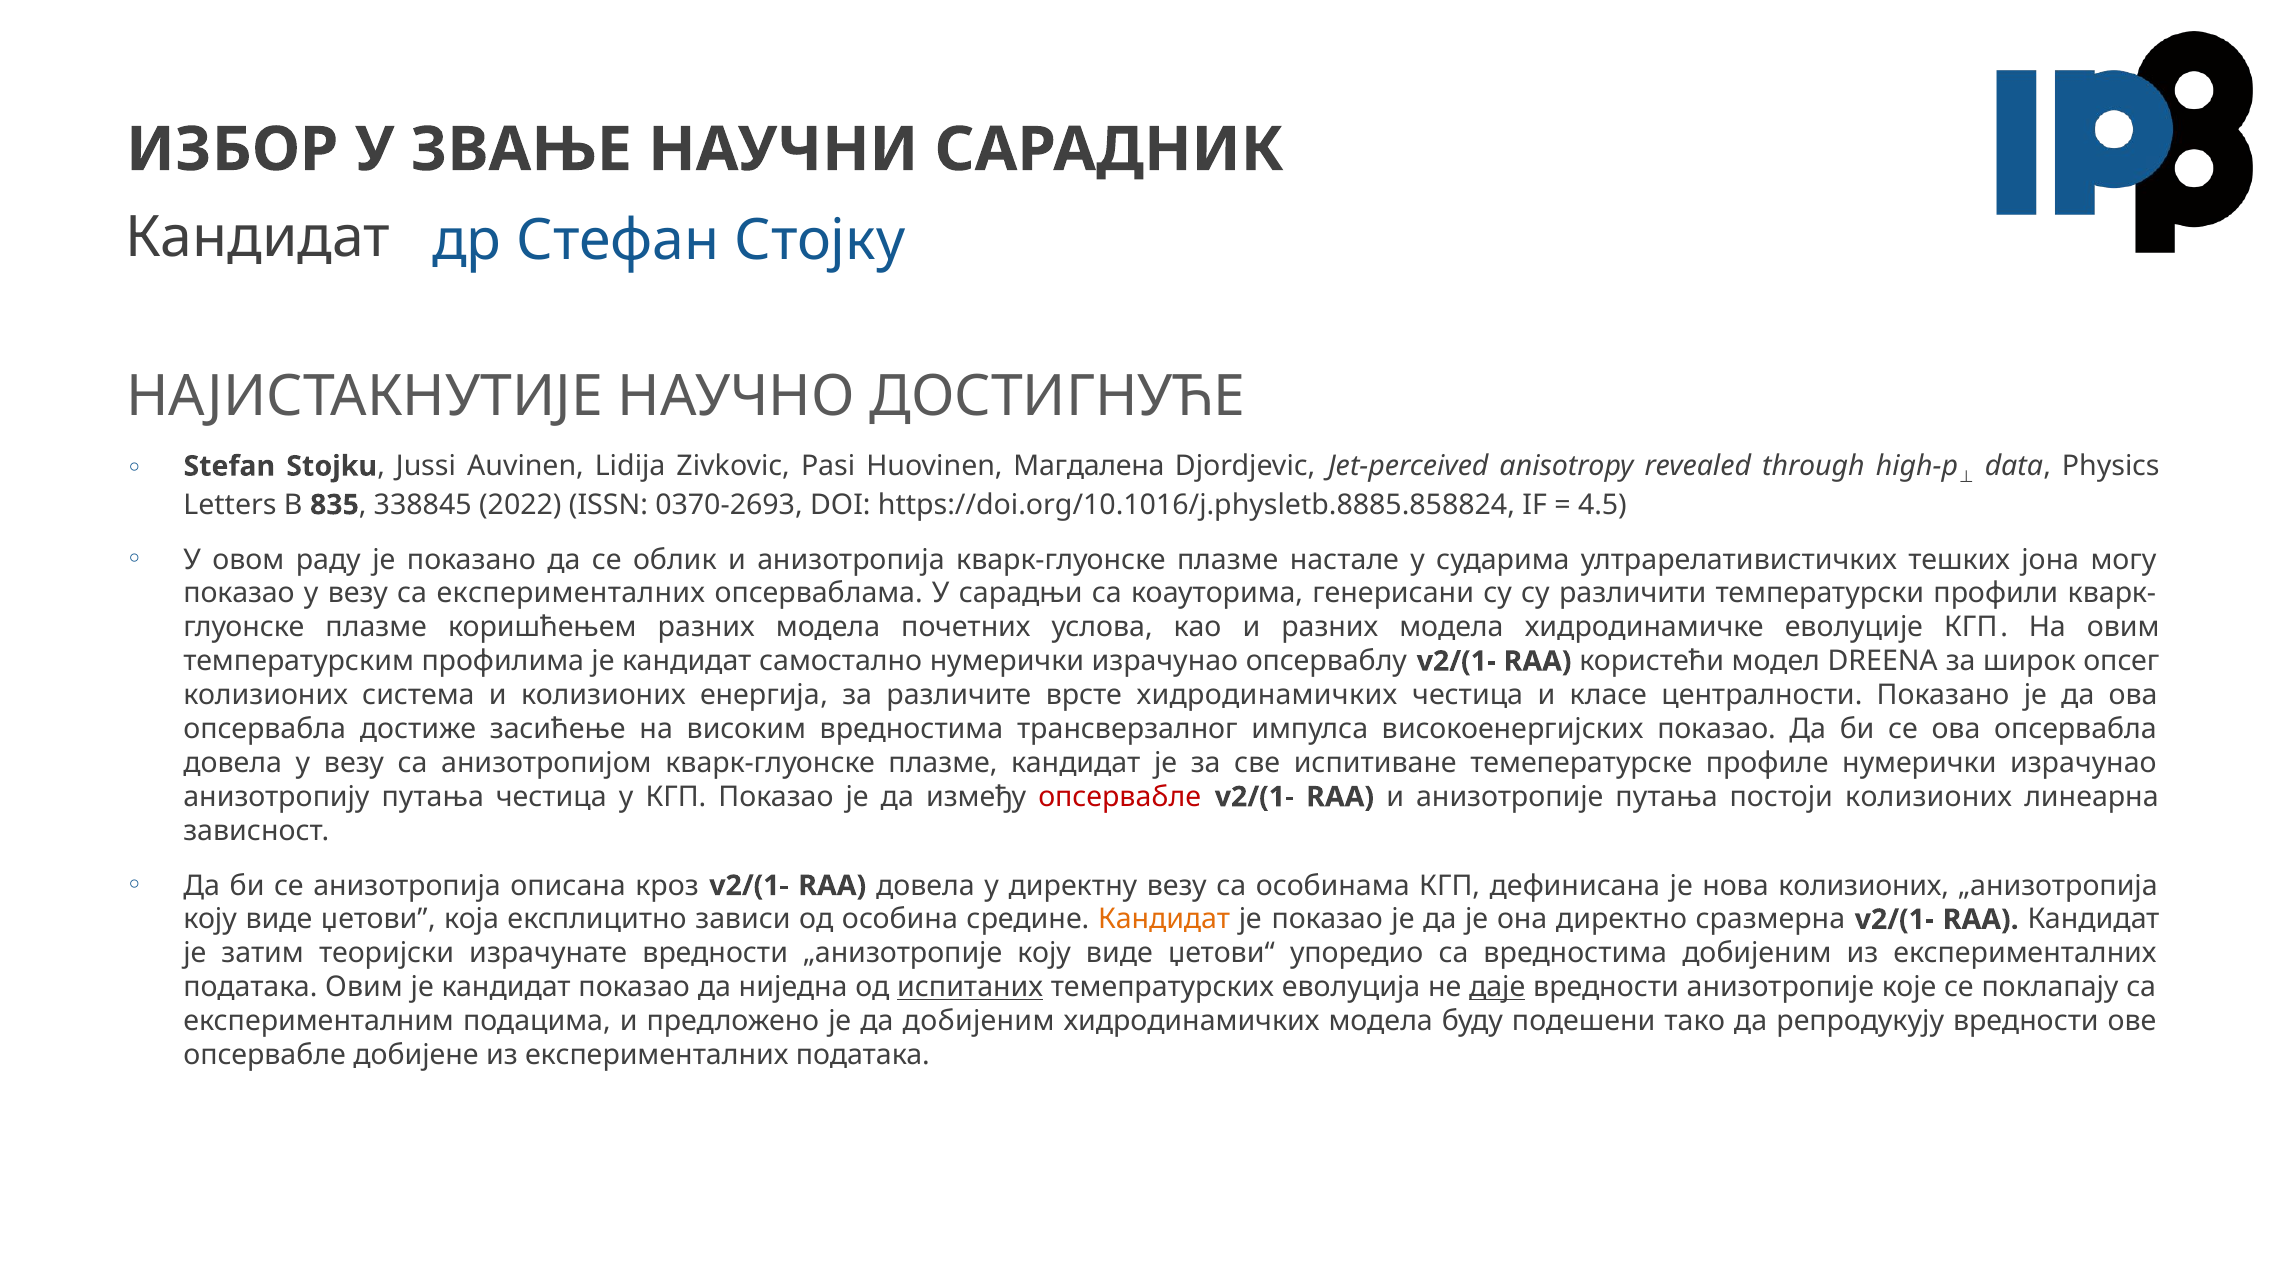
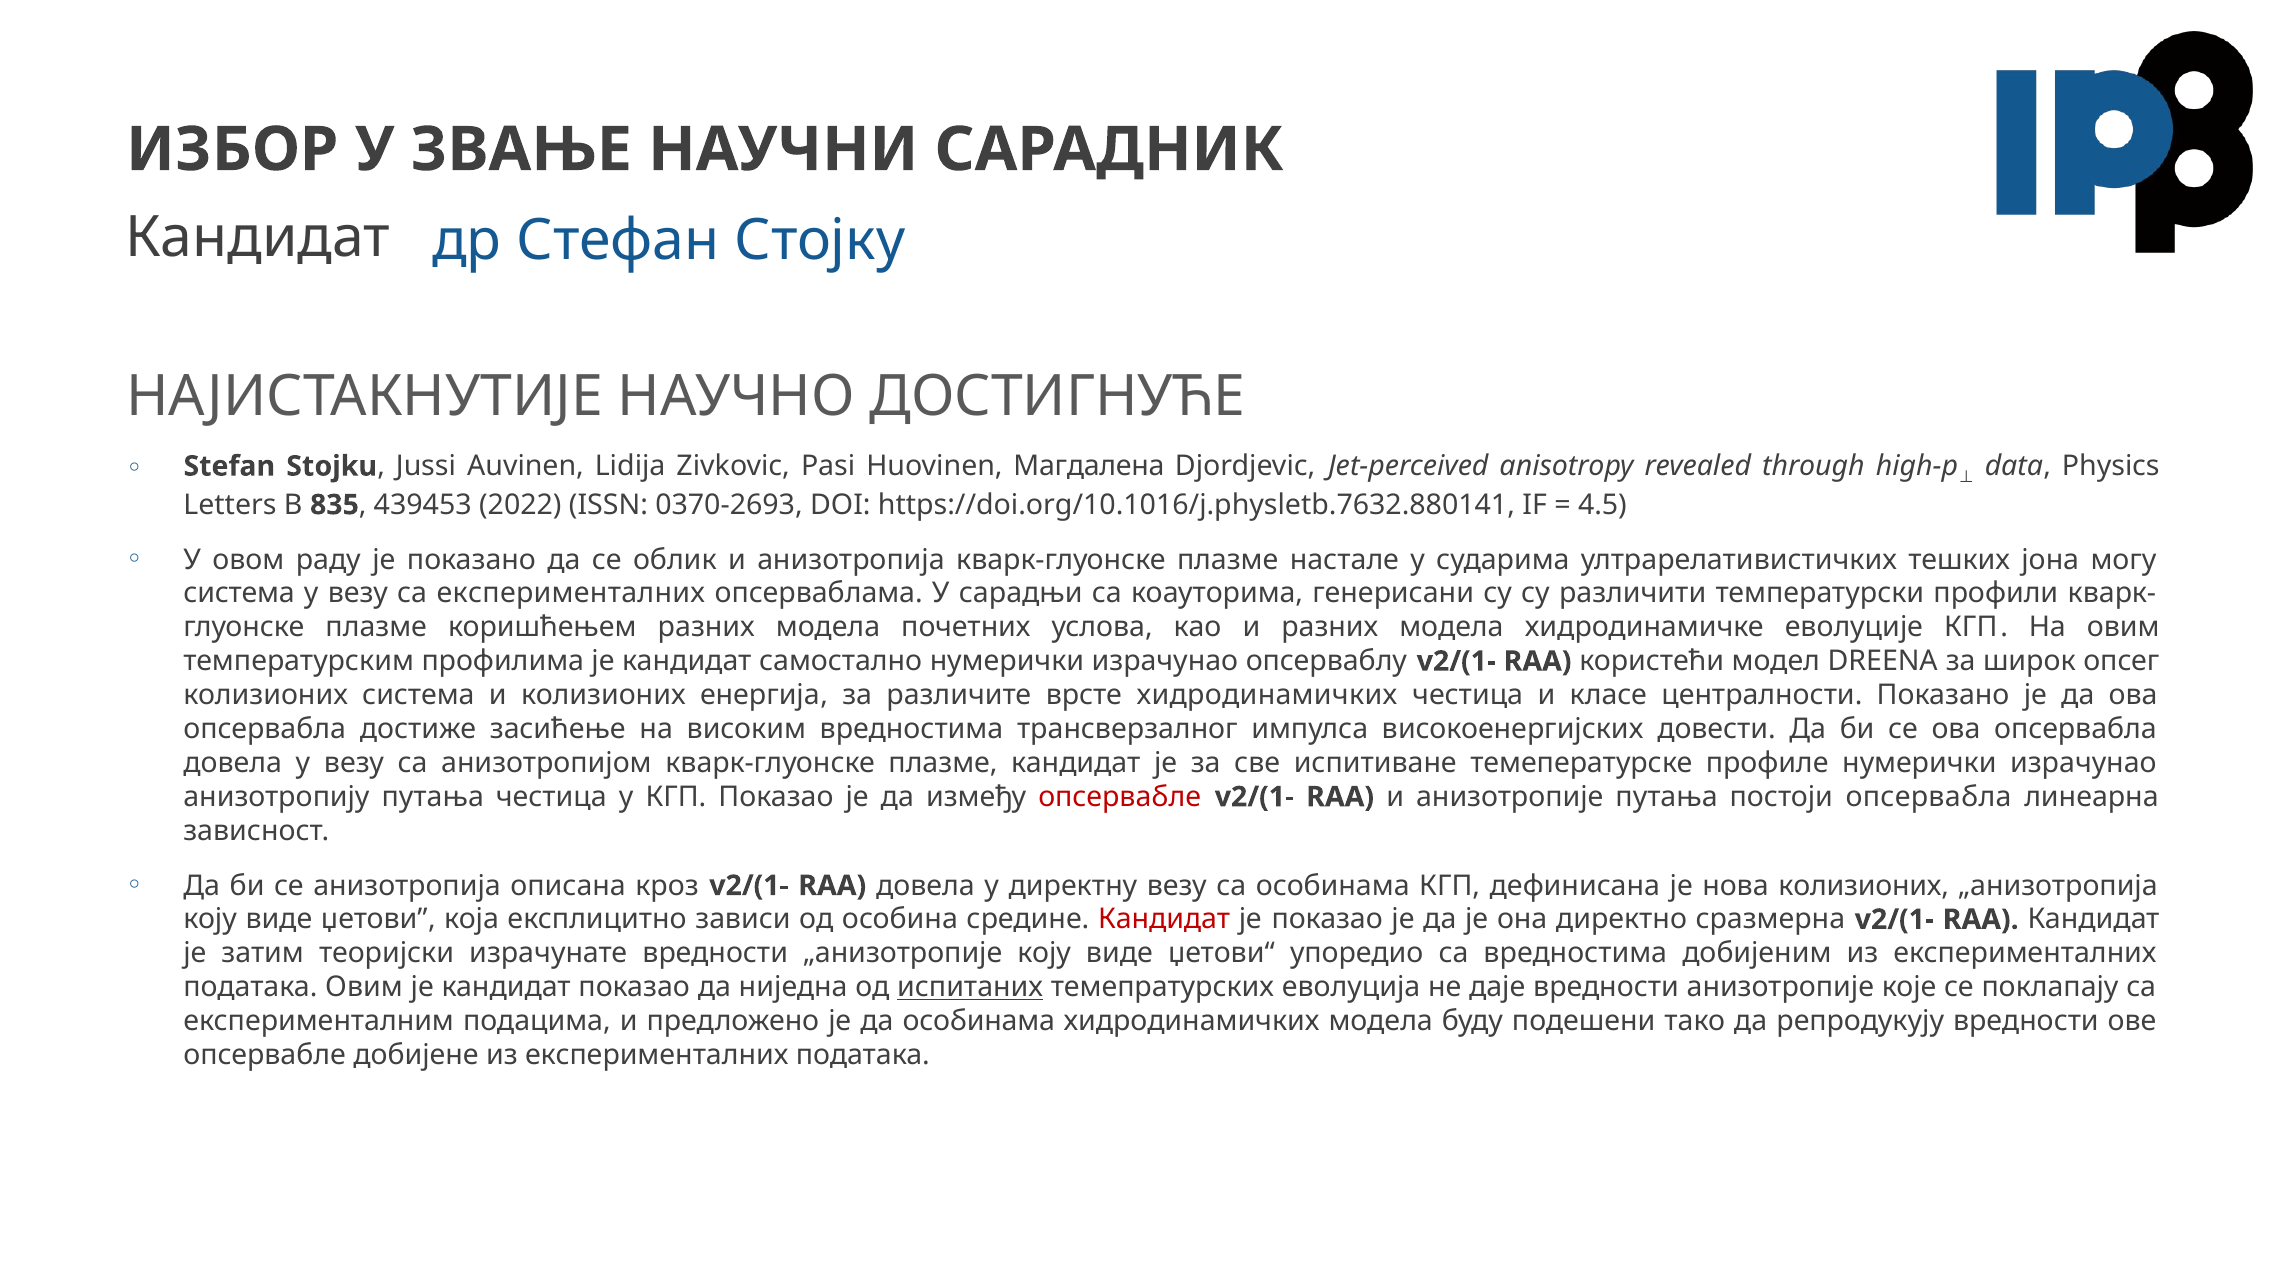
338845: 338845 -> 439453
https://doi.org/10.1016/j.physletb.8885.858824: https://doi.org/10.1016/j.physletb.8885.858824 -> https://doi.org/10.1016/j.physletb.7632.880141
показао at (239, 593): показао -> система
високоенергијских показао: показао -> довести
постоји колизионих: колизионих -> опсервабла
Кандидат at (1164, 919) colour: orange -> red
даје underline: present -> none
да добијеним: добијеним -> особинама
